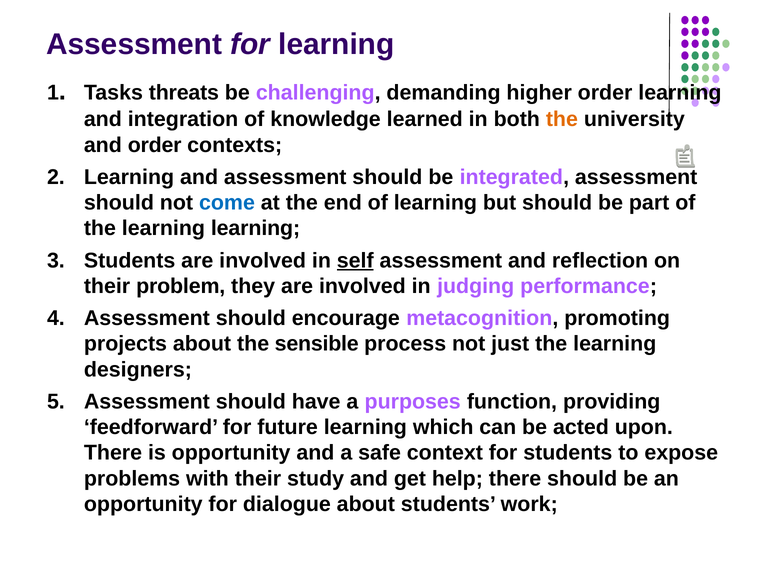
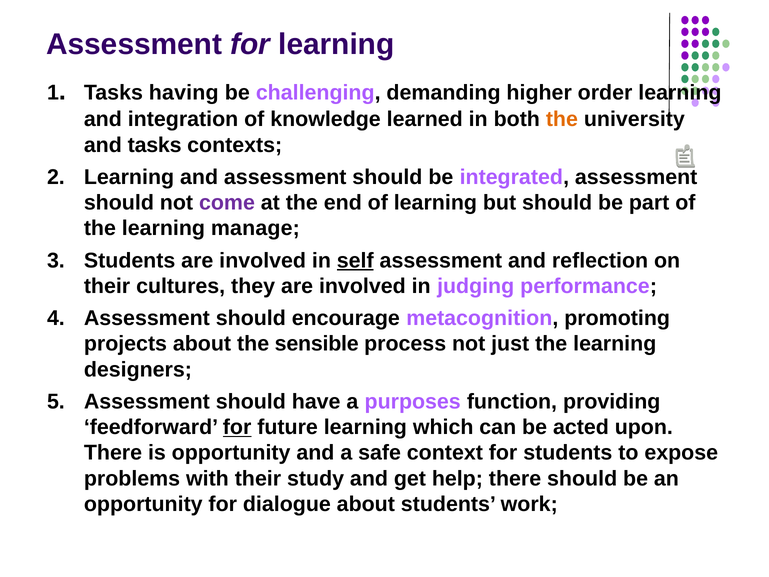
threats: threats -> having
and order: order -> tasks
come colour: blue -> purple
learning learning: learning -> manage
problem: problem -> cultures
for at (237, 427) underline: none -> present
